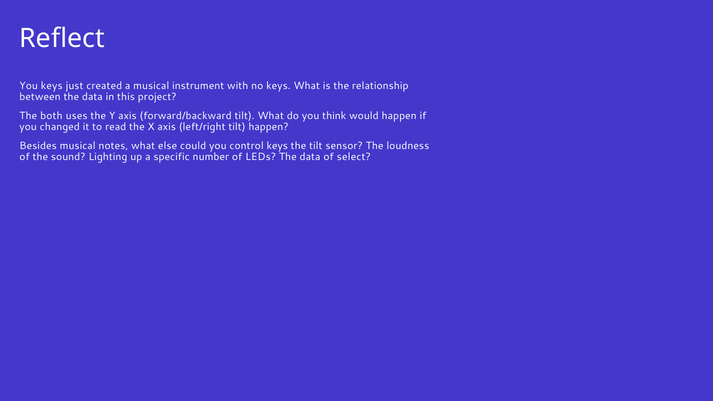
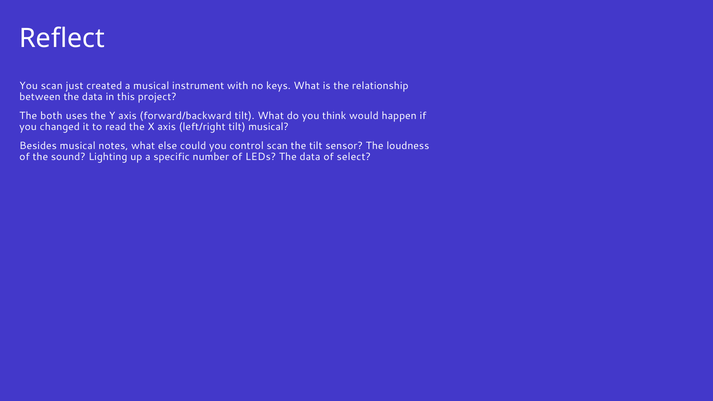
You keys: keys -> scan
tilt happen: happen -> musical
control keys: keys -> scan
